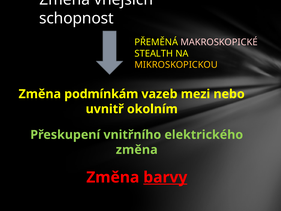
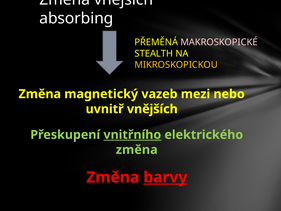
schopnost: schopnost -> absorbing
podmínkám: podmínkám -> magnetický
uvnitř okolním: okolním -> vnějších
vnitřního underline: none -> present
